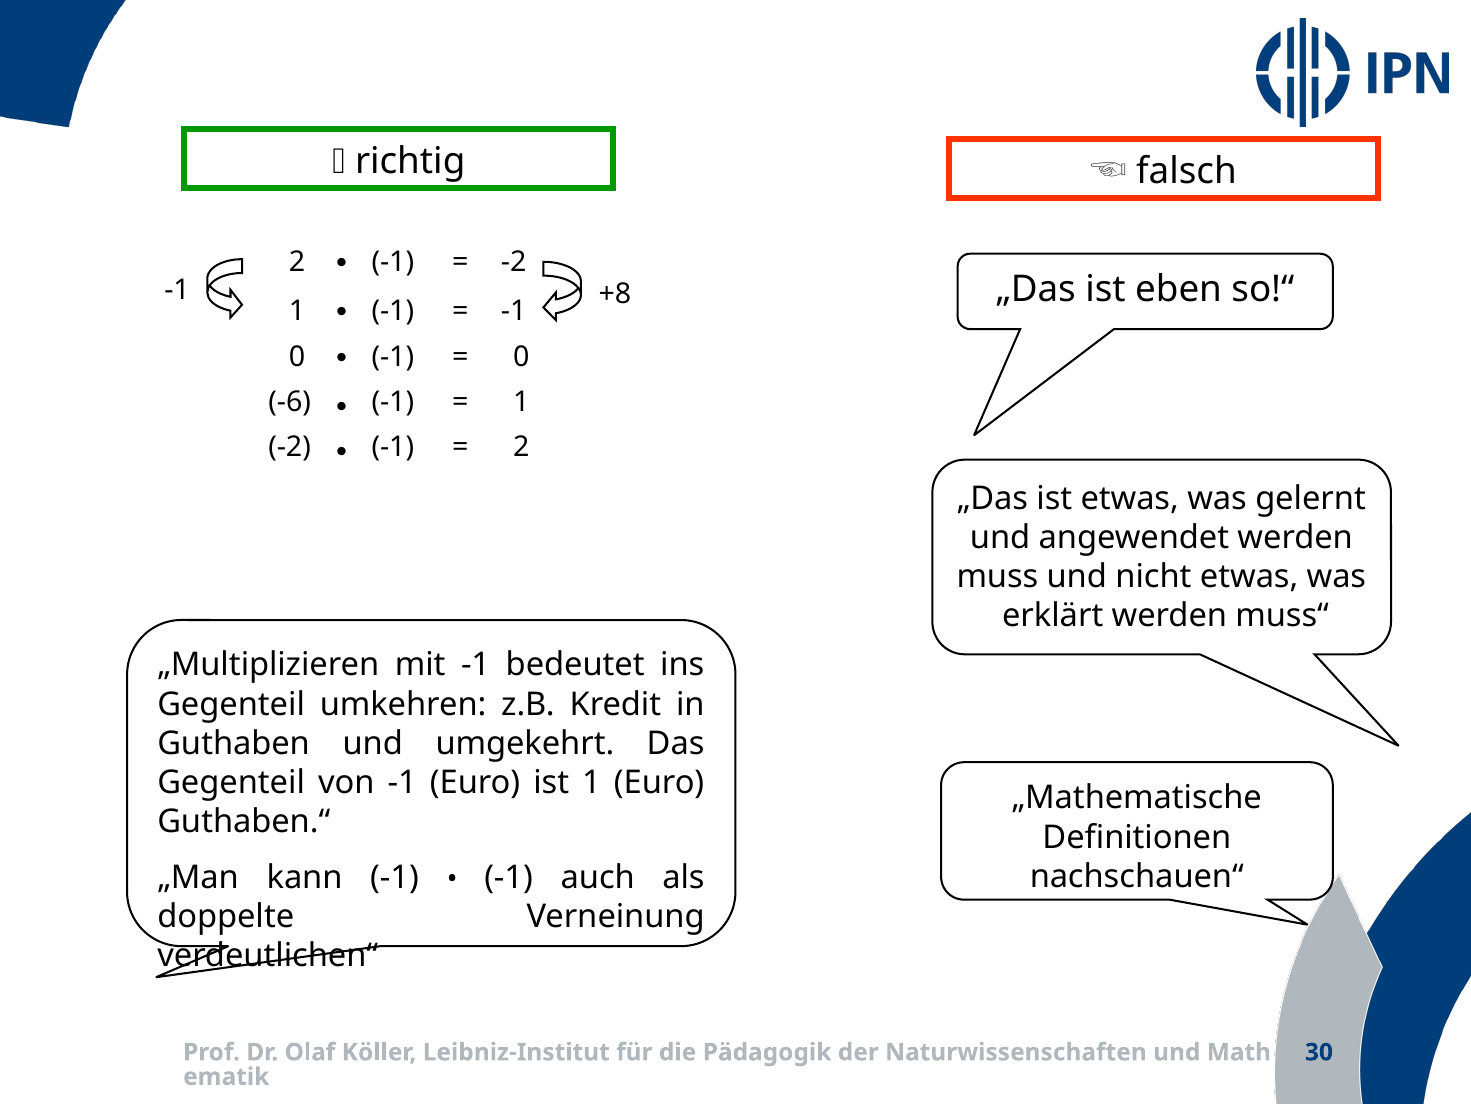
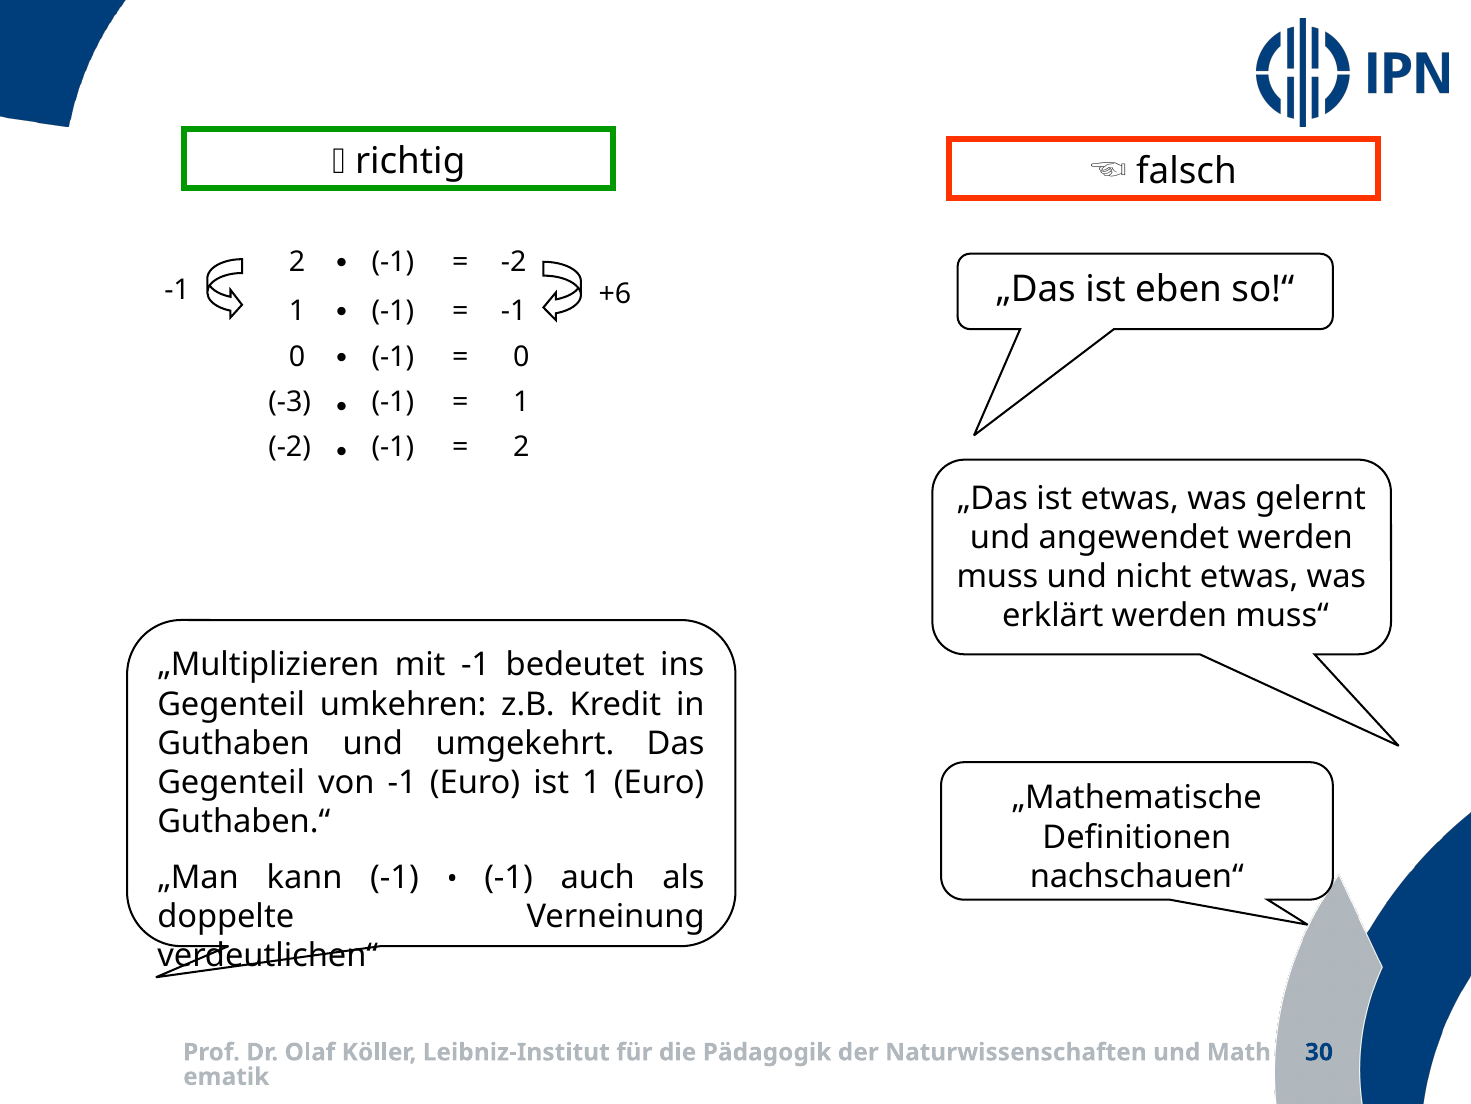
+8: +8 -> +6
-6: -6 -> -3
